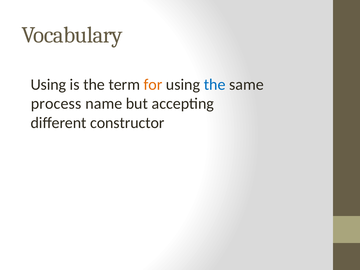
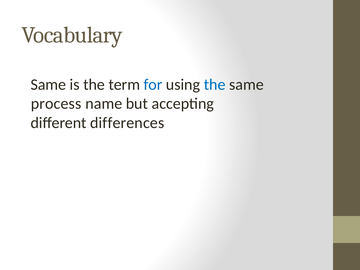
Using at (48, 84): Using -> Same
for colour: orange -> blue
constructor: constructor -> differences
